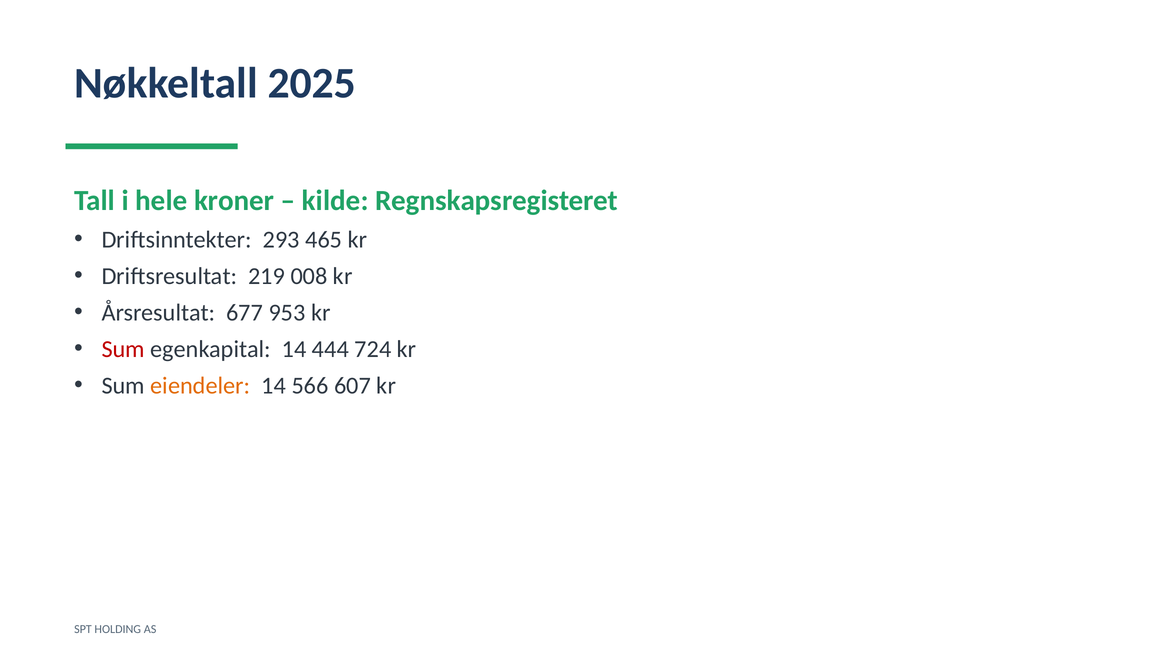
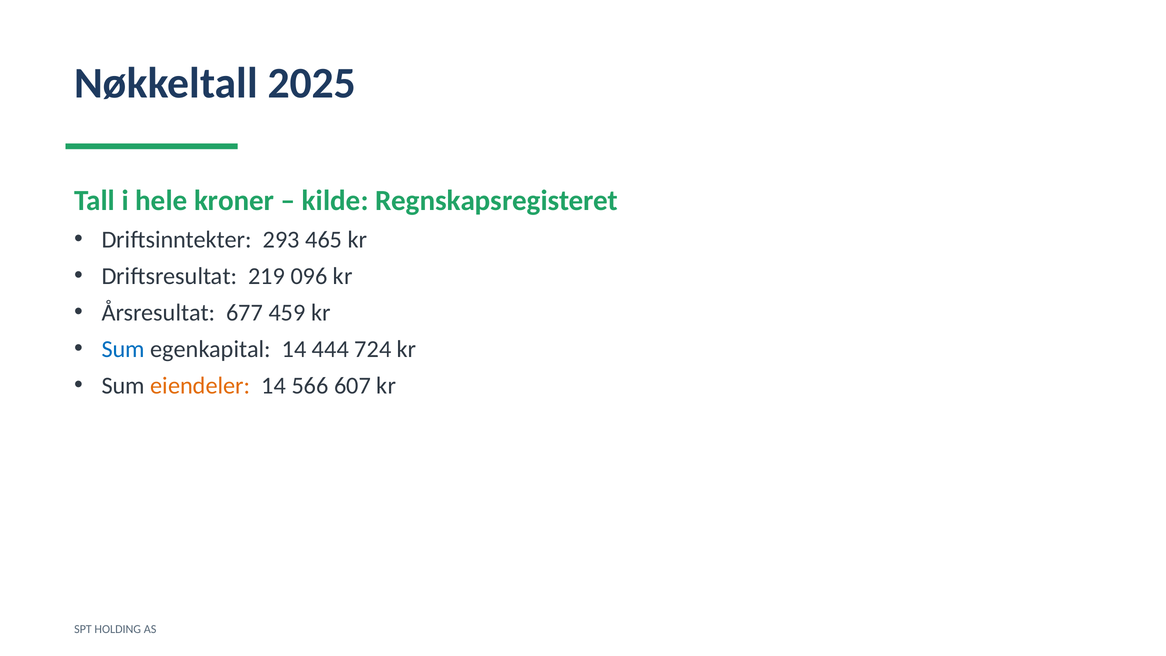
008: 008 -> 096
953: 953 -> 459
Sum at (123, 349) colour: red -> blue
